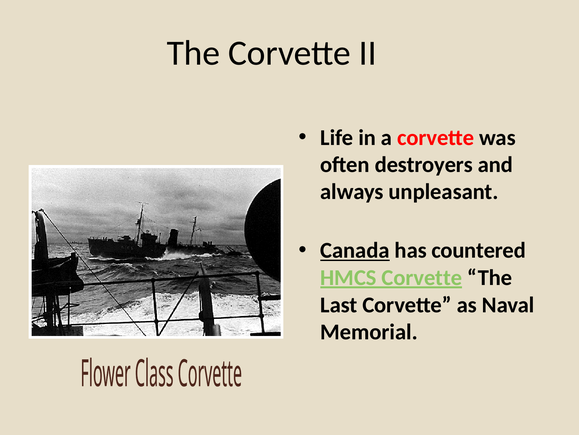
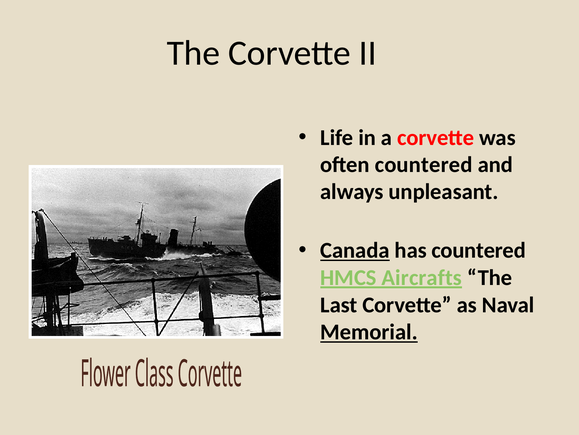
often destroyers: destroyers -> countered
HMCS Corvette: Corvette -> Aircrafts
Memorial underline: none -> present
